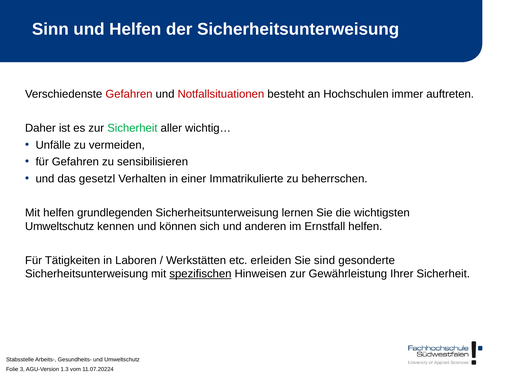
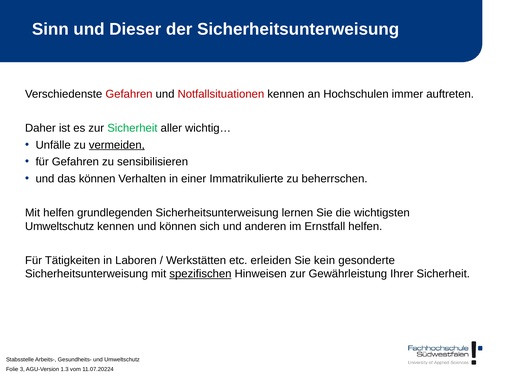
und Helfen: Helfen -> Dieser
Notfallsituationen besteht: besteht -> kennen
vermeiden underline: none -> present
das gesetzl: gesetzl -> können
sind: sind -> kein
